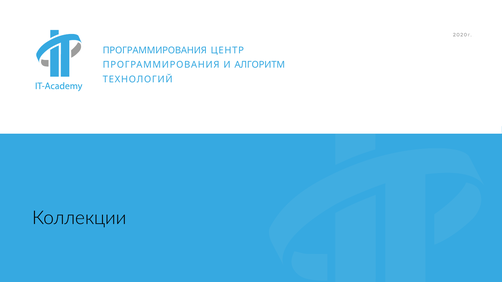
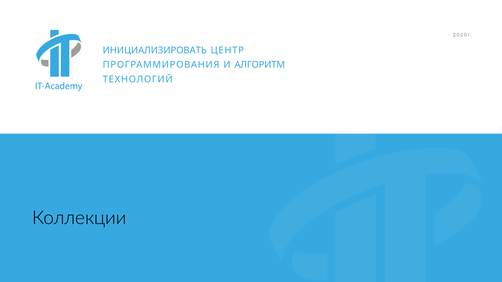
ПРОГРАММИРОВАНИЯ at (155, 50): ПРОГРАММИРОВАНИЯ -> ИНИЦИАЛИЗИРОВАТЬ
